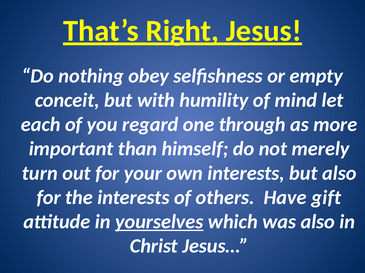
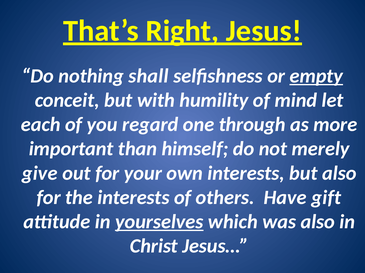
obey: obey -> shall
empty underline: none -> present
turn: turn -> give
